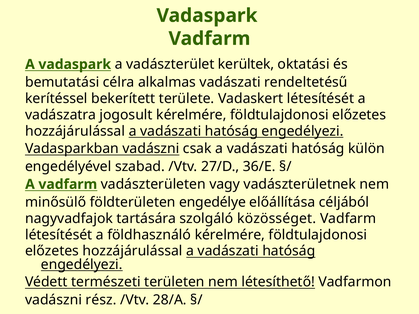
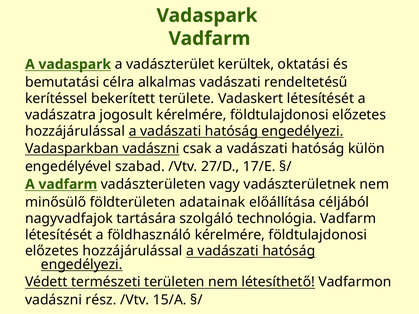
36/E: 36/E -> 17/E
engedélye: engedélye -> adatainak
közösséget: közösséget -> technológia
28/A: 28/A -> 15/A
